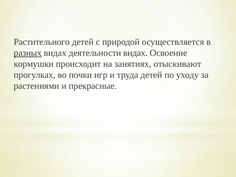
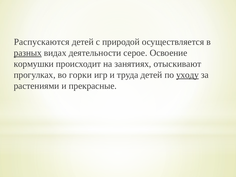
Растительного: Растительного -> Распускаются
деятельности видах: видах -> серое
почки: почки -> горки
уходу underline: none -> present
